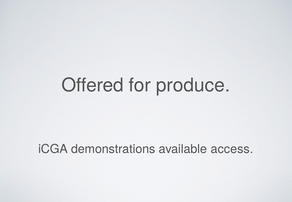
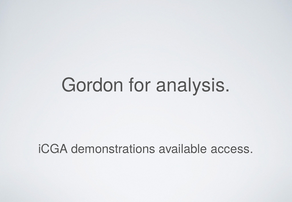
Offered: Offered -> Gordon
produce: produce -> analysis
